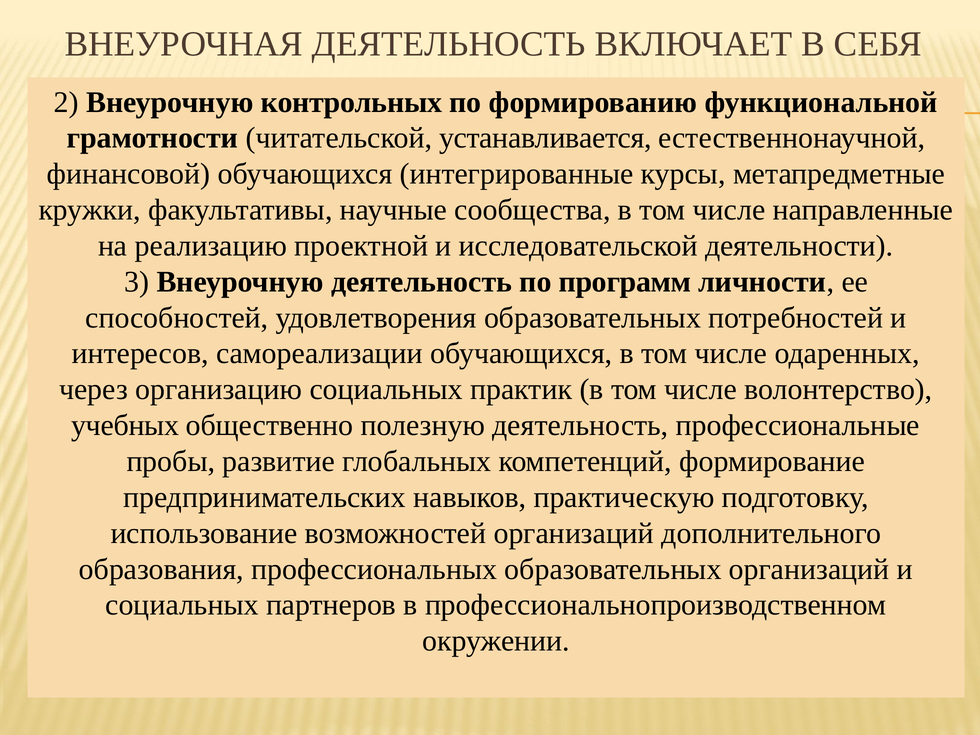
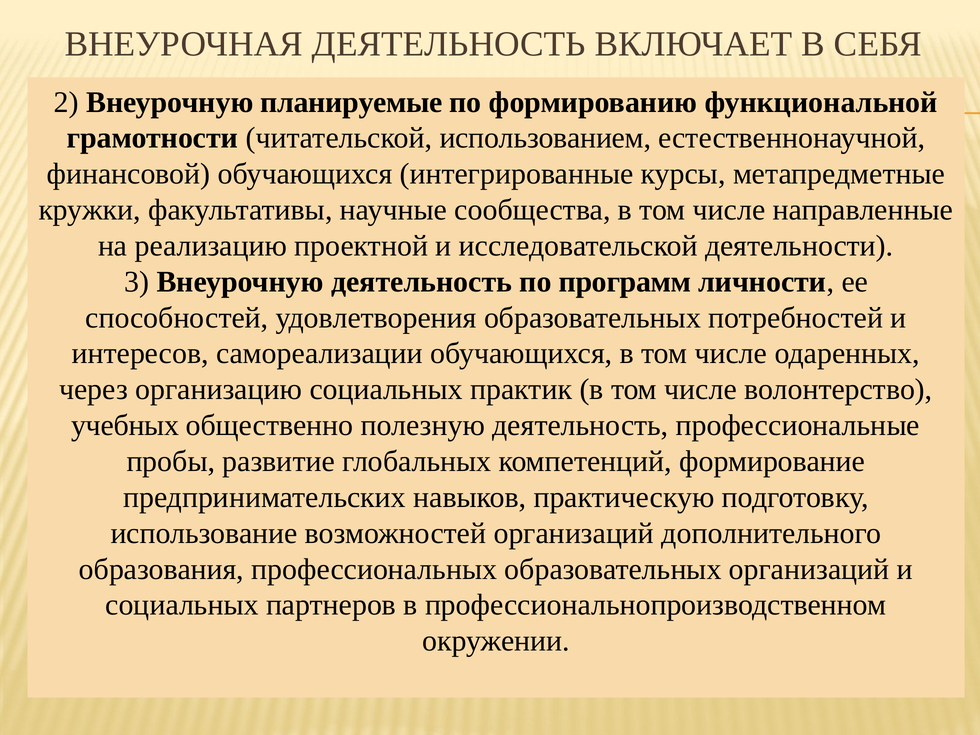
контрольных: контрольных -> планируемые
устанавливается: устанавливается -> использованием
